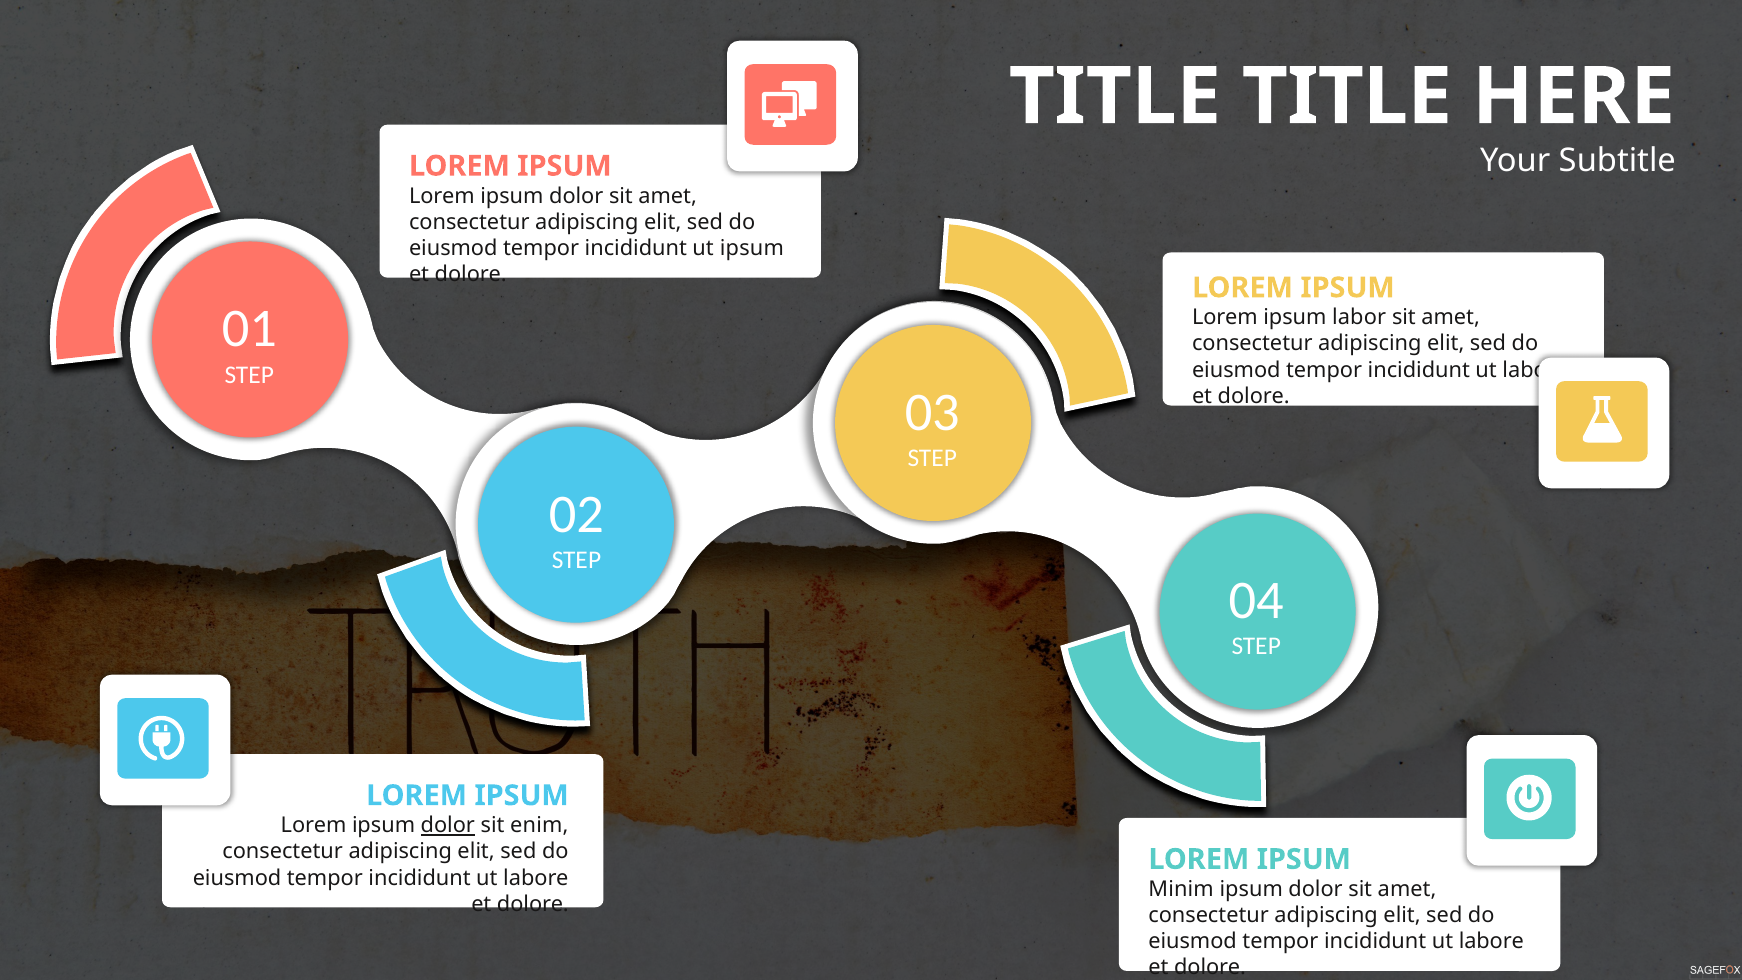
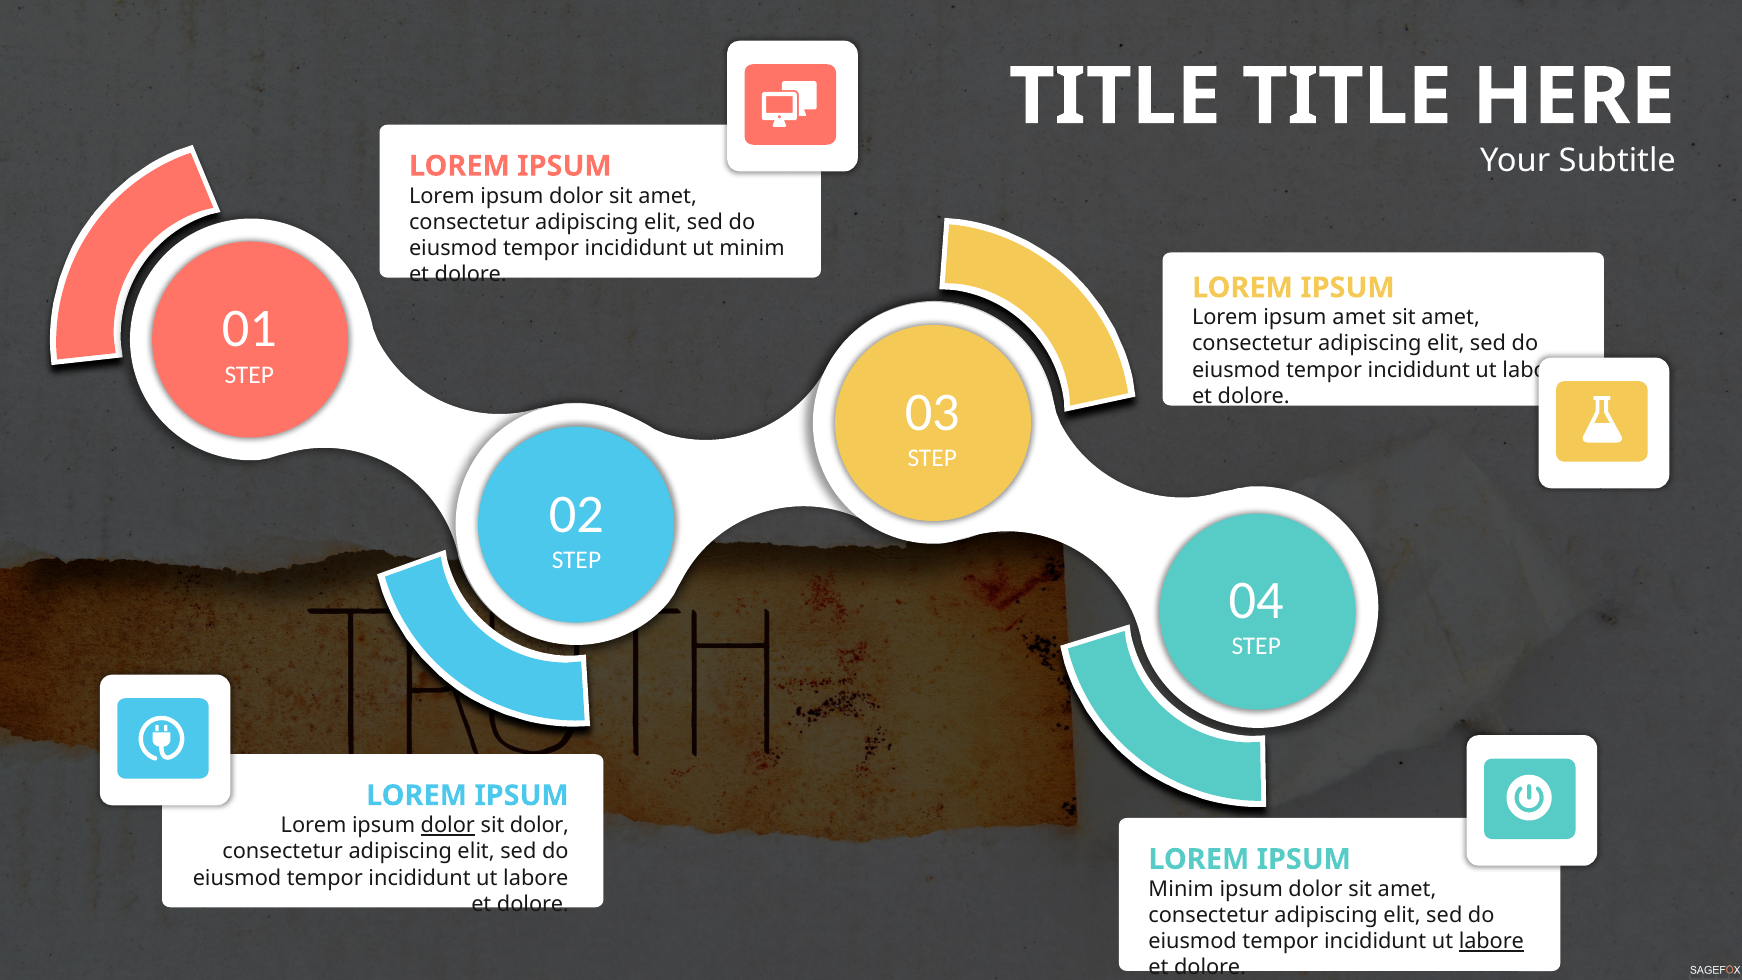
ipsum at (752, 248): ipsum -> minim
ipsum labor: labor -> amet
sit enim: enim -> dolor
labore at (1491, 941) underline: none -> present
